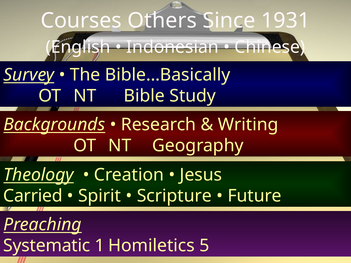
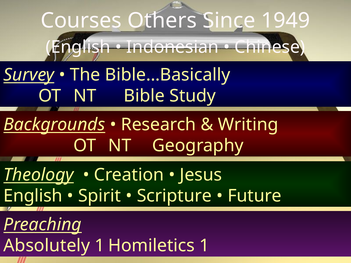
1931: 1931 -> 1949
Carried at (33, 196): Carried -> English
Systematic: Systematic -> Absolutely
5: 5 -> 1
